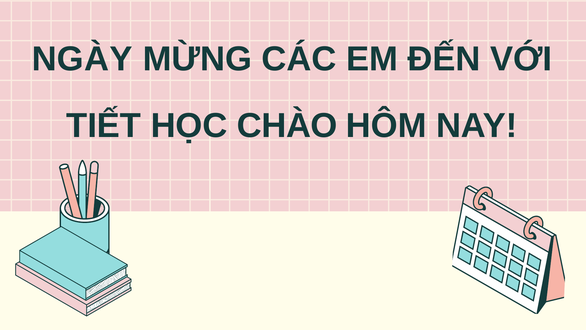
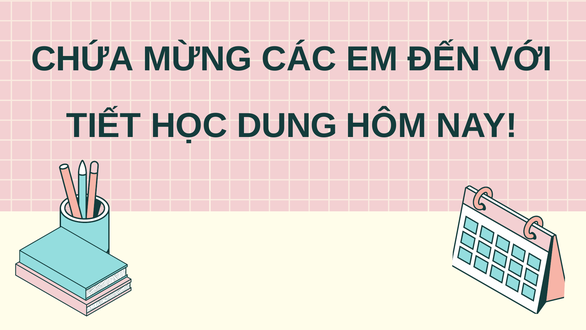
NGÀY: NGÀY -> CHỨA
CHÀO: CHÀO -> DUNG
